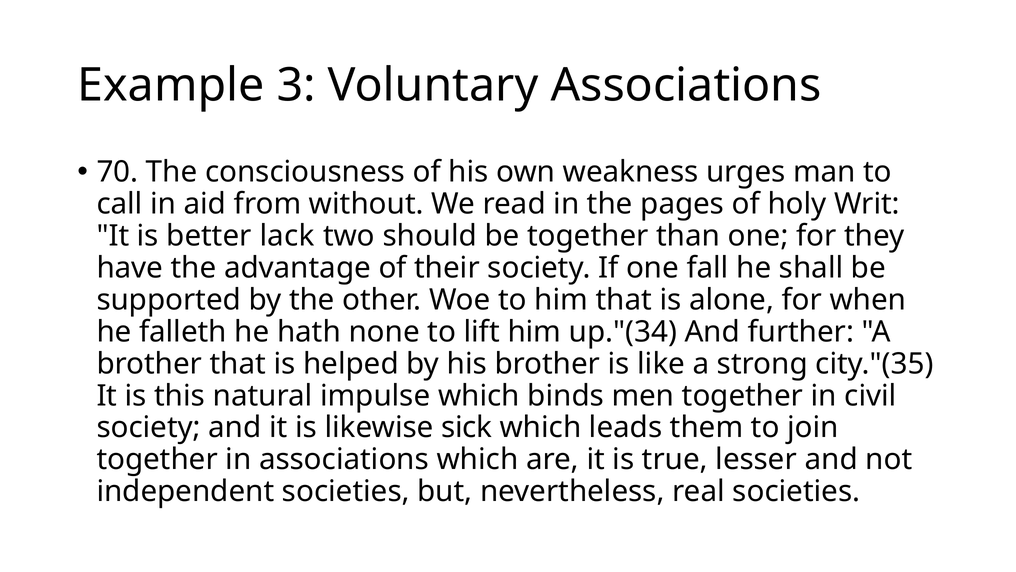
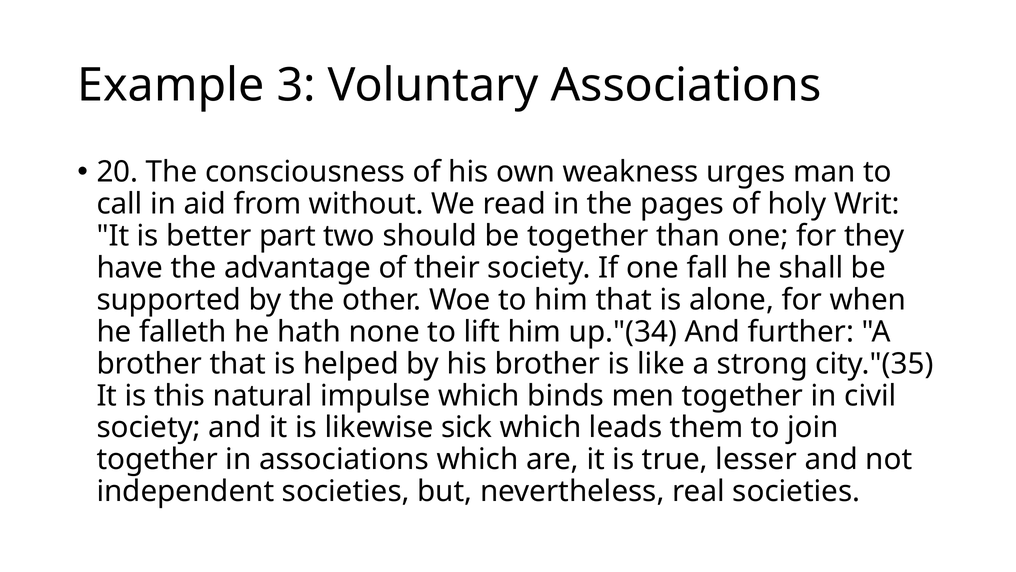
70: 70 -> 20
lack: lack -> part
